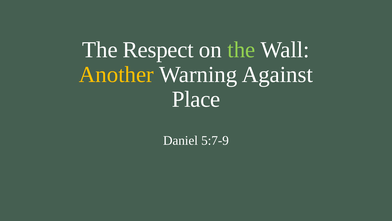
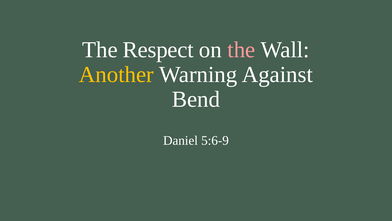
the at (241, 50) colour: light green -> pink
Place: Place -> Bend
5:7-9: 5:7-9 -> 5:6-9
